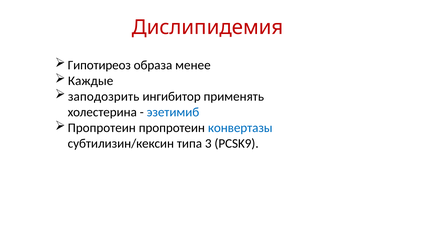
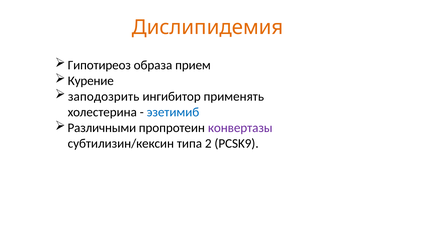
Дислипидемия colour: red -> orange
менее: менее -> прием
Каждые: Каждые -> Курение
Пропротеин at (102, 128): Пропротеин -> Различными
конвертазы colour: blue -> purple
3: 3 -> 2
